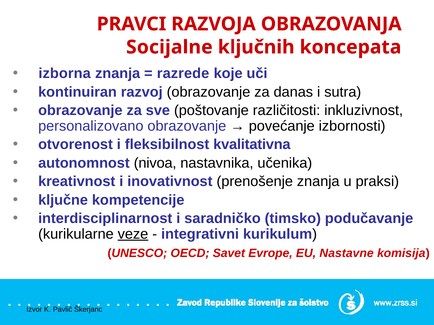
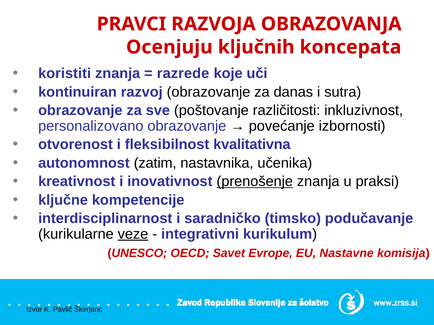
Socijalne: Socijalne -> Ocenjuju
izborna: izborna -> koristiti
nivoa: nivoa -> zatim
prenošenje underline: none -> present
